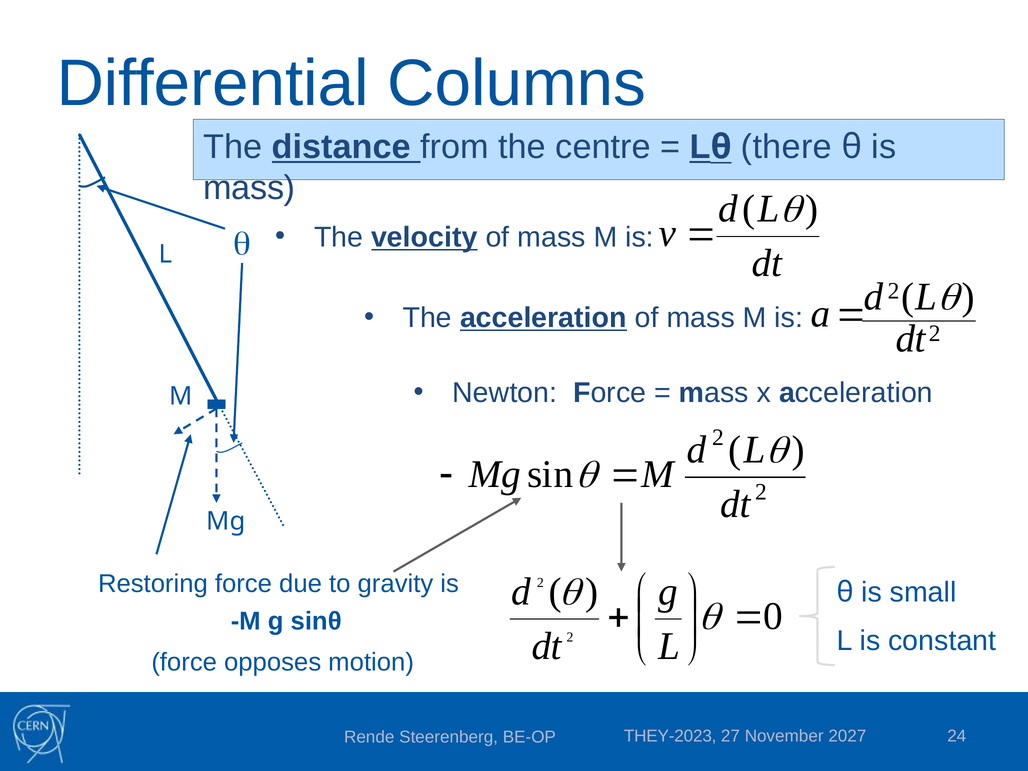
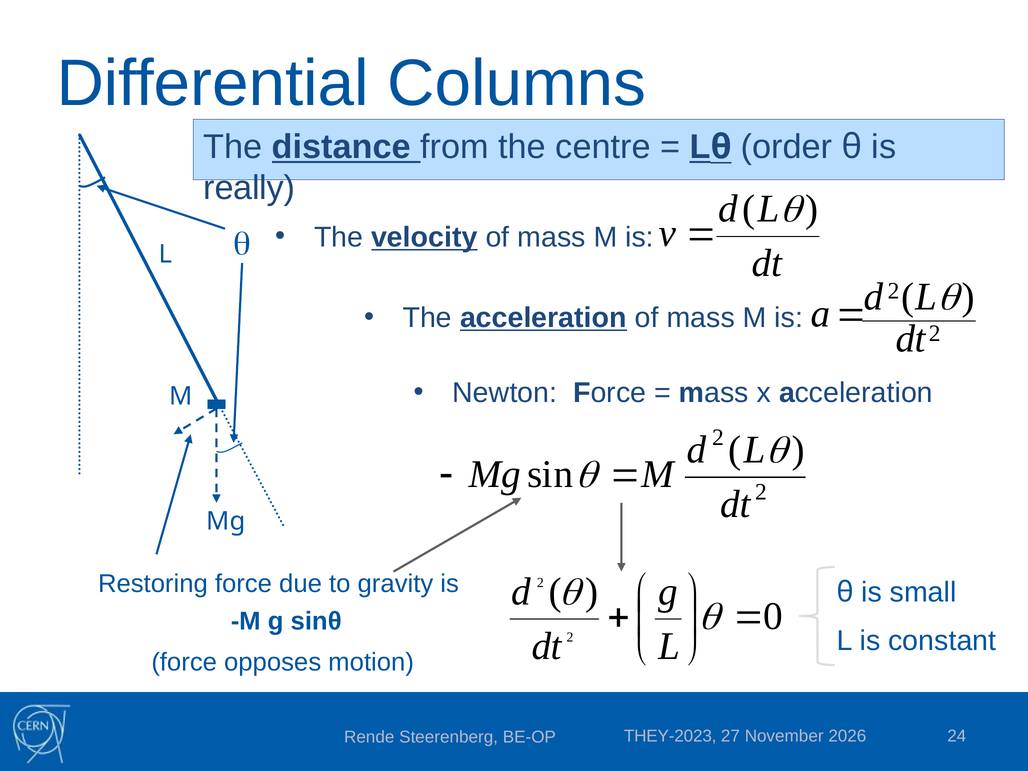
there: there -> order
mass at (249, 188): mass -> really
2027: 2027 -> 2026
